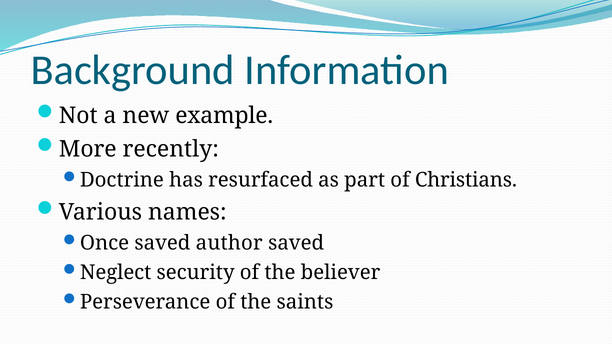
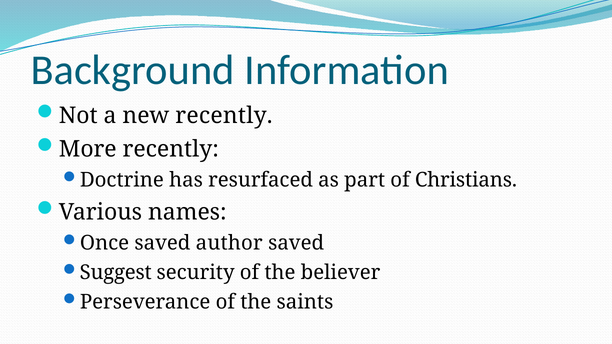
new example: example -> recently
Neglect: Neglect -> Suggest
